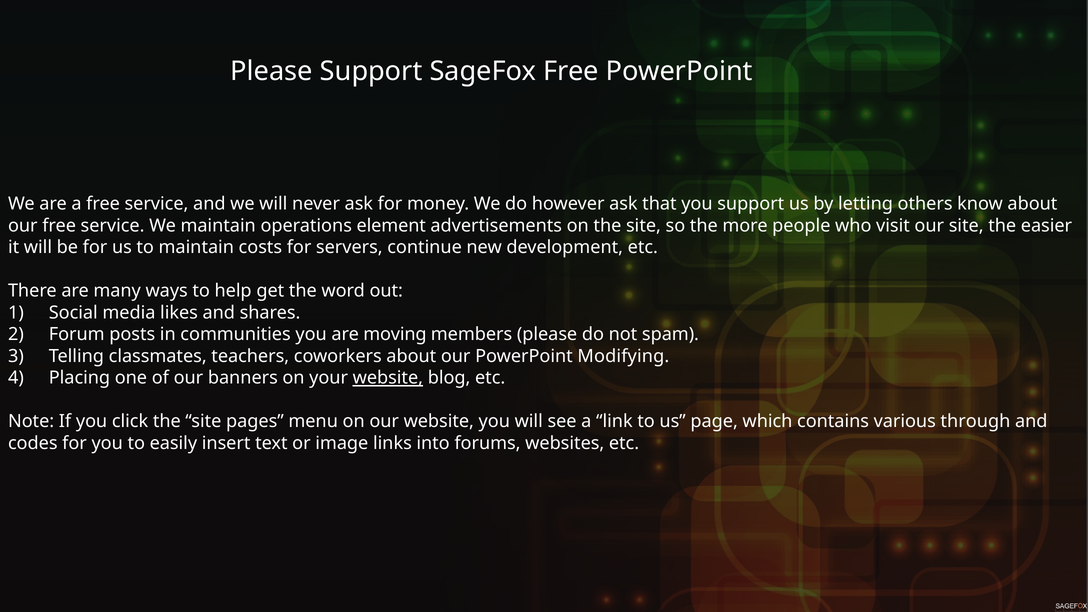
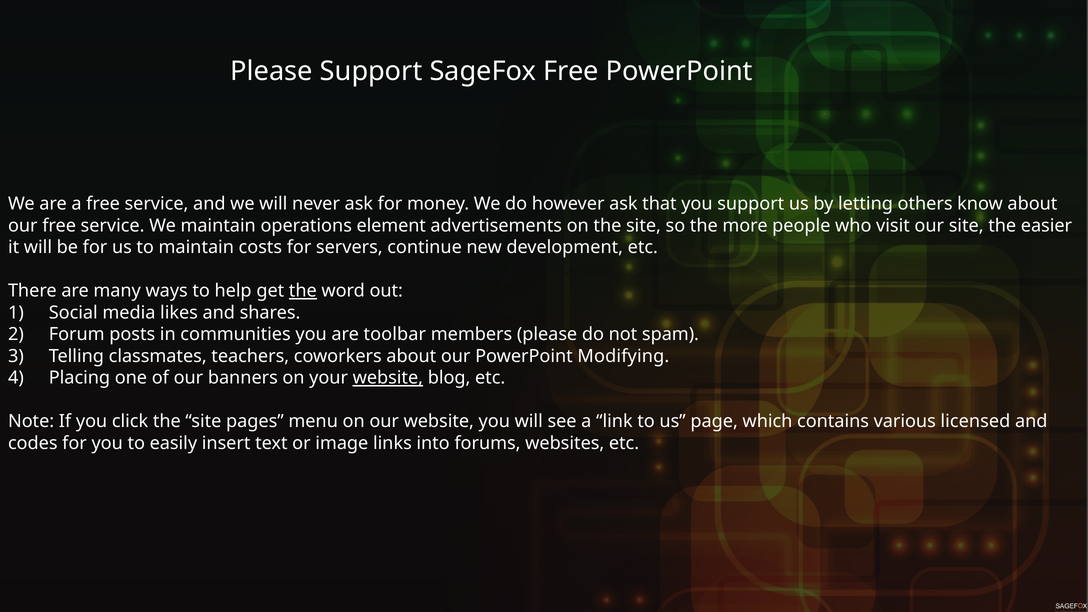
the at (303, 291) underline: none -> present
moving: moving -> toolbar
through: through -> licensed
